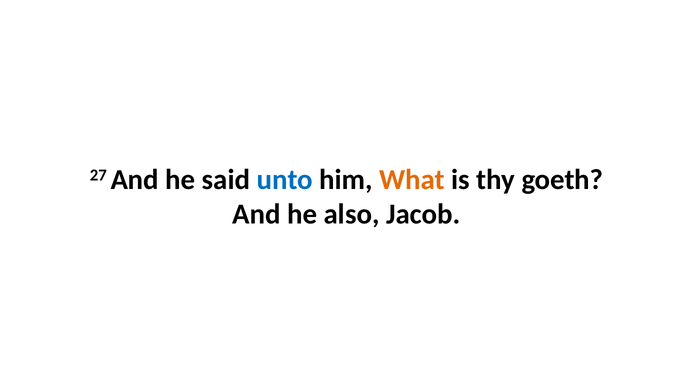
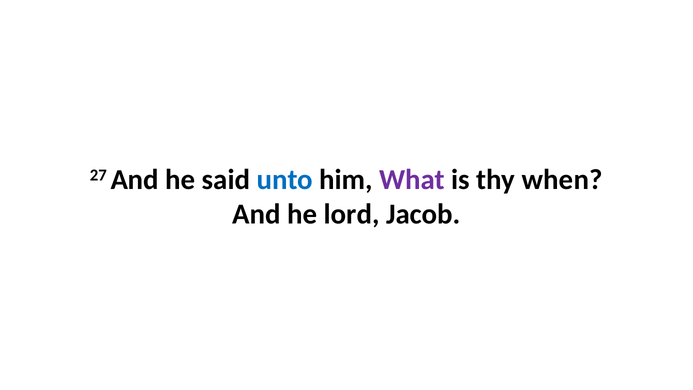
What colour: orange -> purple
goeth: goeth -> when
also: also -> lord
